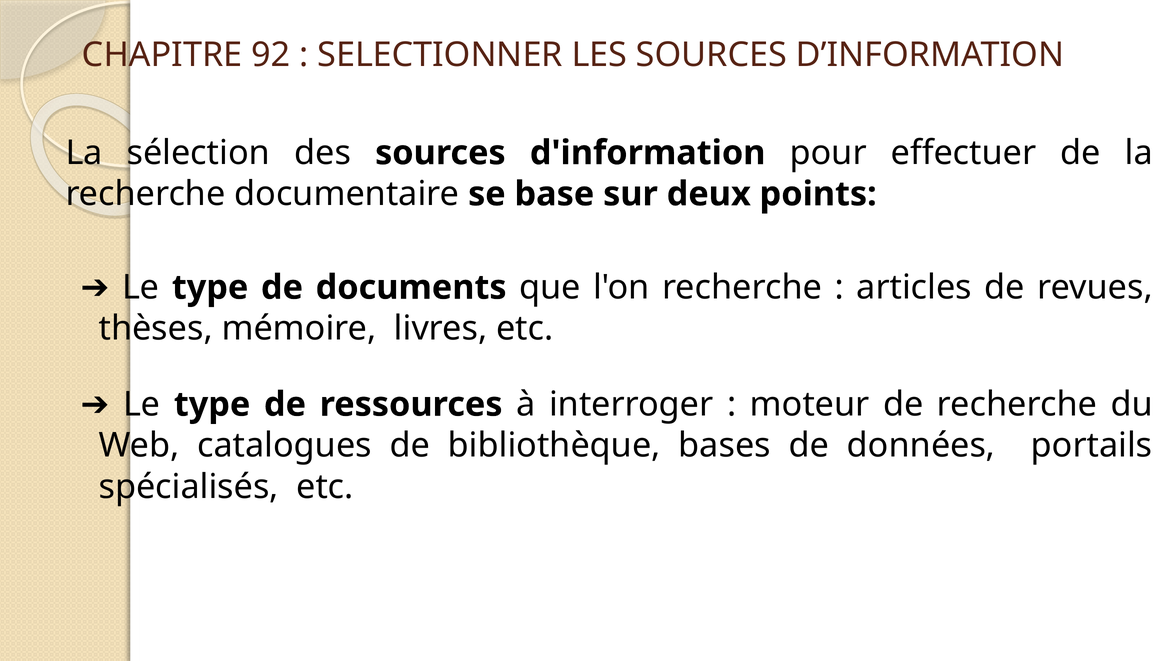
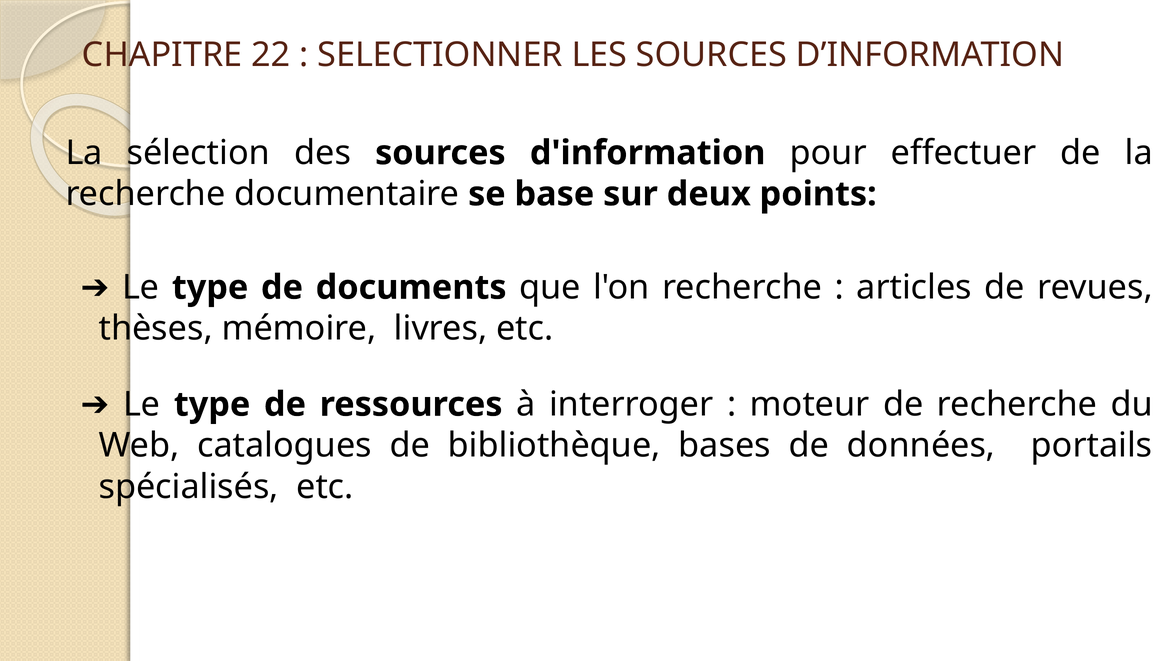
92: 92 -> 22
